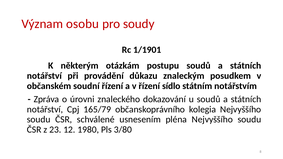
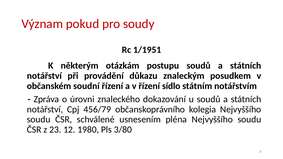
osobu: osobu -> pokud
1/1901: 1/1901 -> 1/1951
165/79: 165/79 -> 456/79
